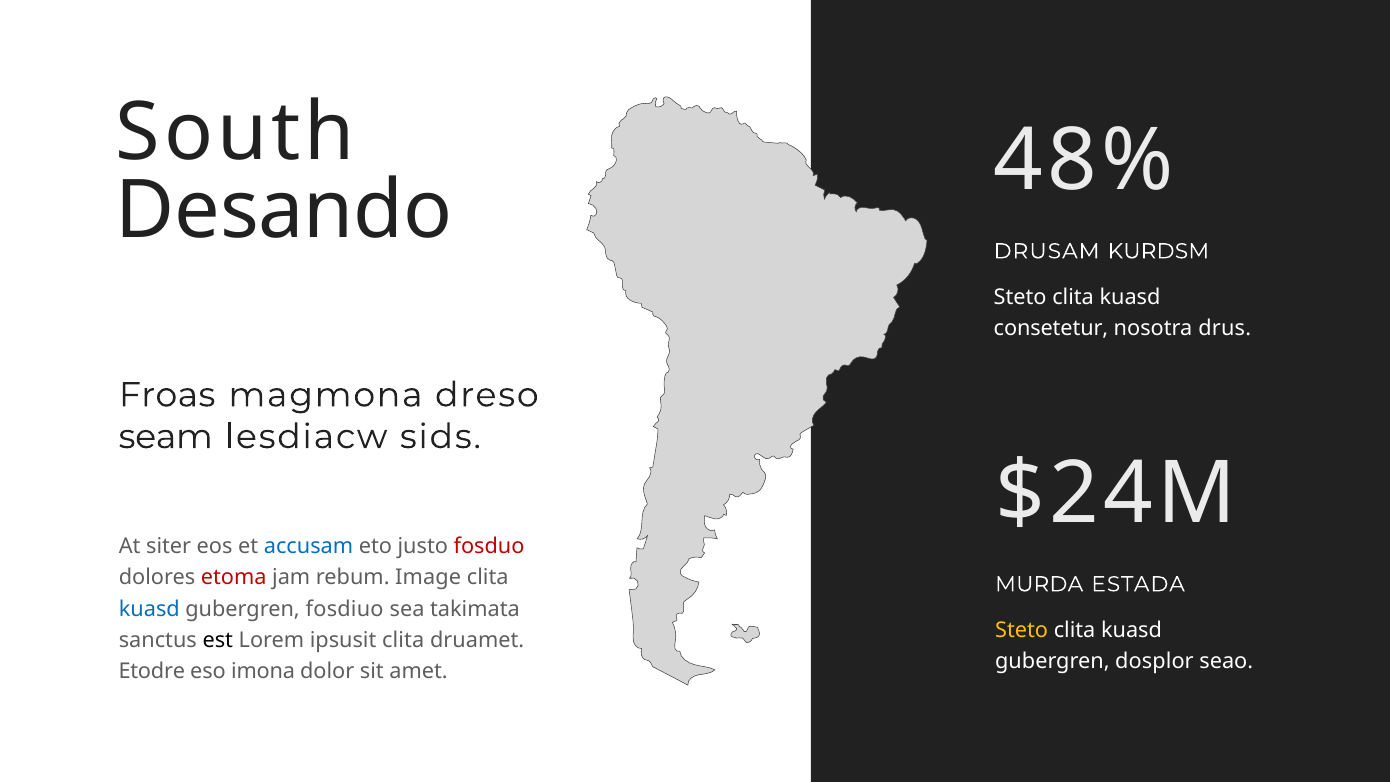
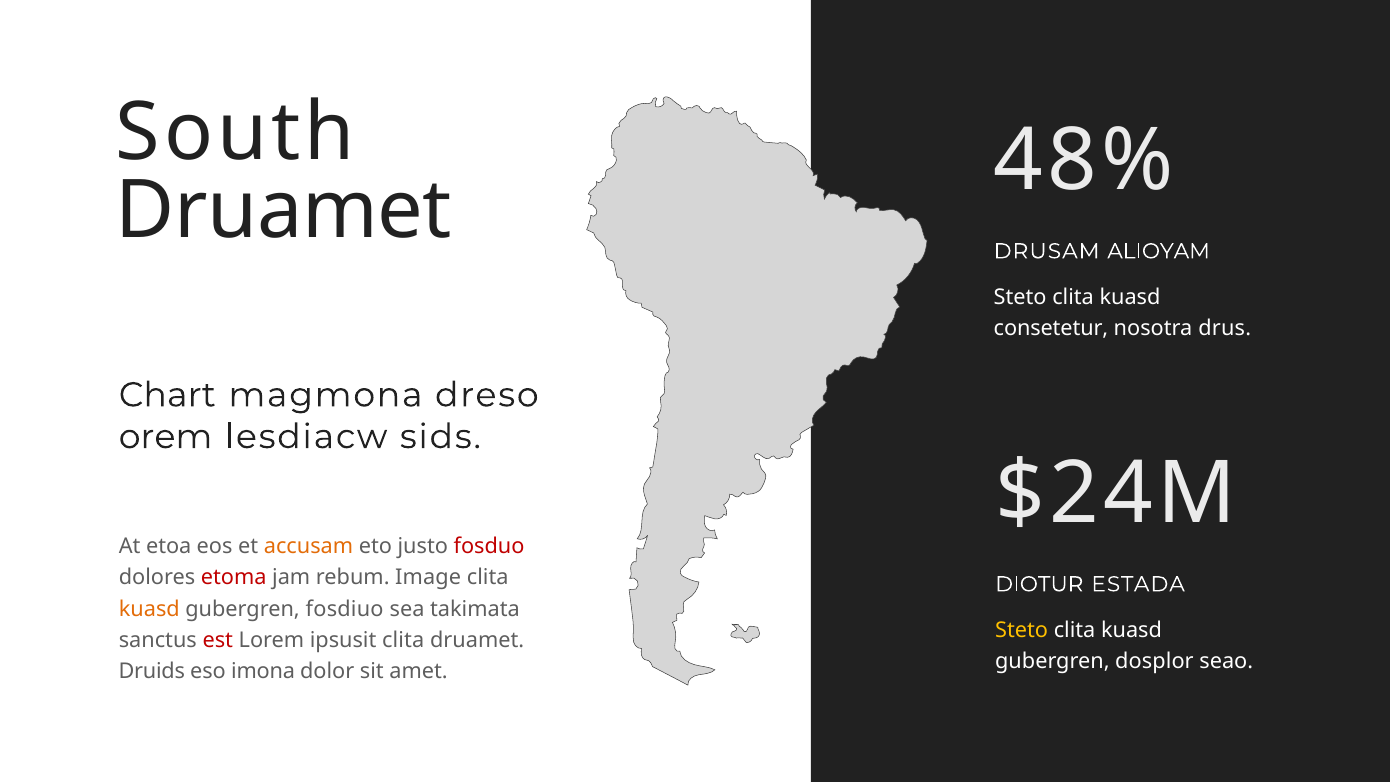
Desando at (284, 211): Desando -> Druamet
KURDSM: KURDSM -> ALIOYAM
Froas: Froas -> Chart
seam: seam -> orem
siter: siter -> etoa
accusam colour: blue -> orange
MURDA: MURDA -> DIOTUR
kuasd at (149, 609) colour: blue -> orange
est colour: black -> red
Etodre: Etodre -> Druids
